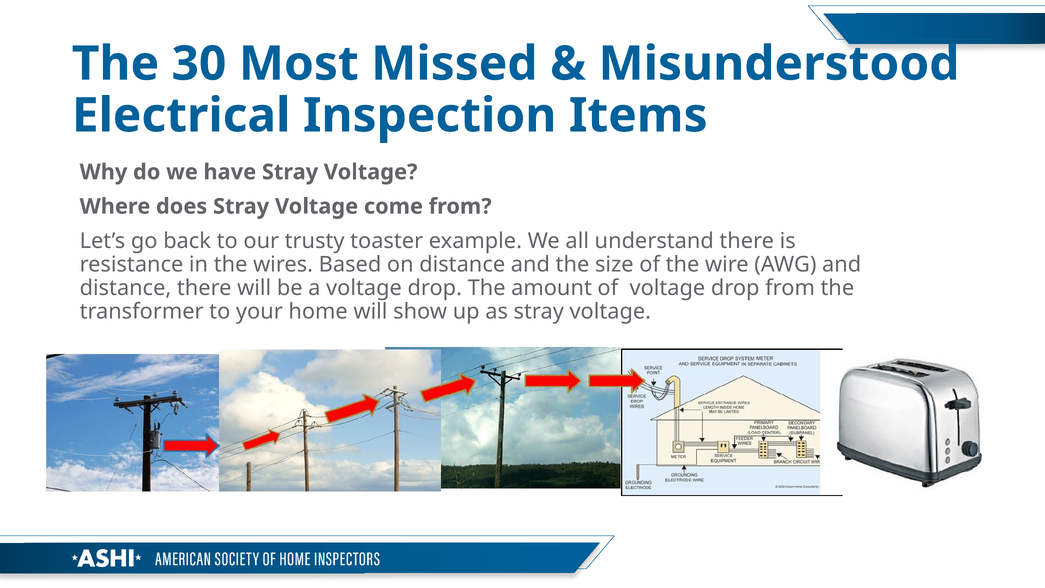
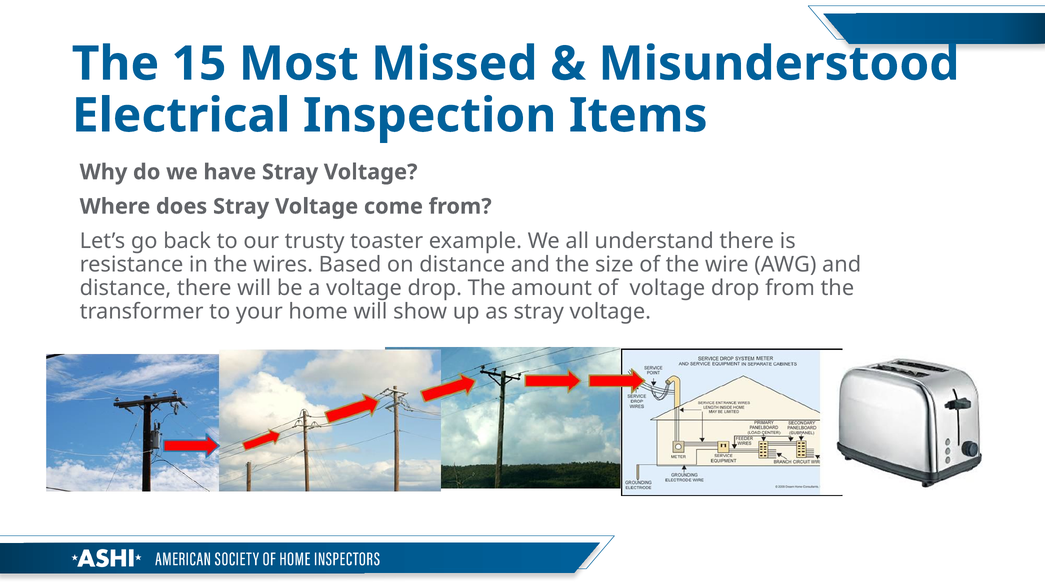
30: 30 -> 15
